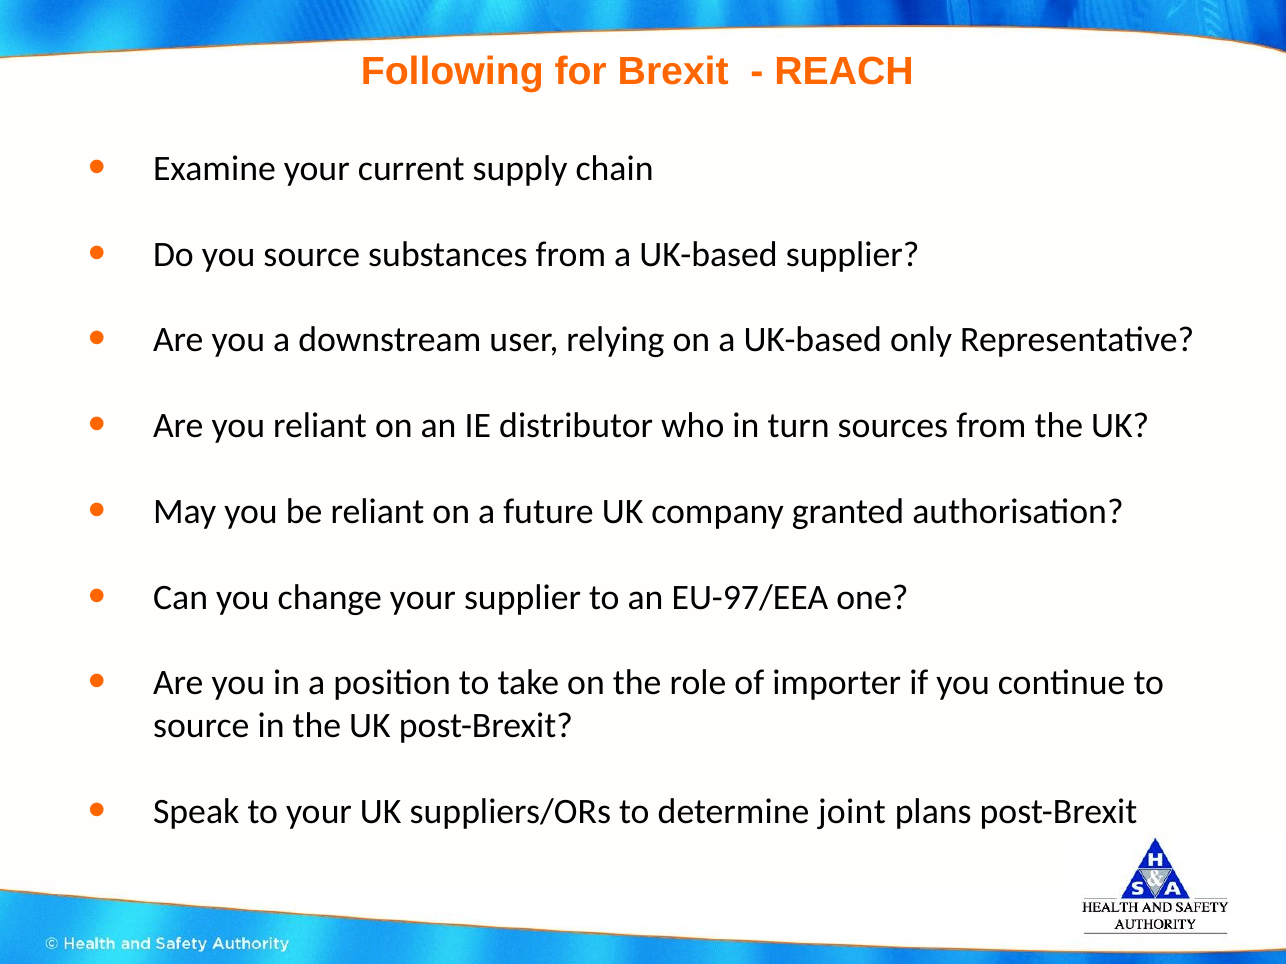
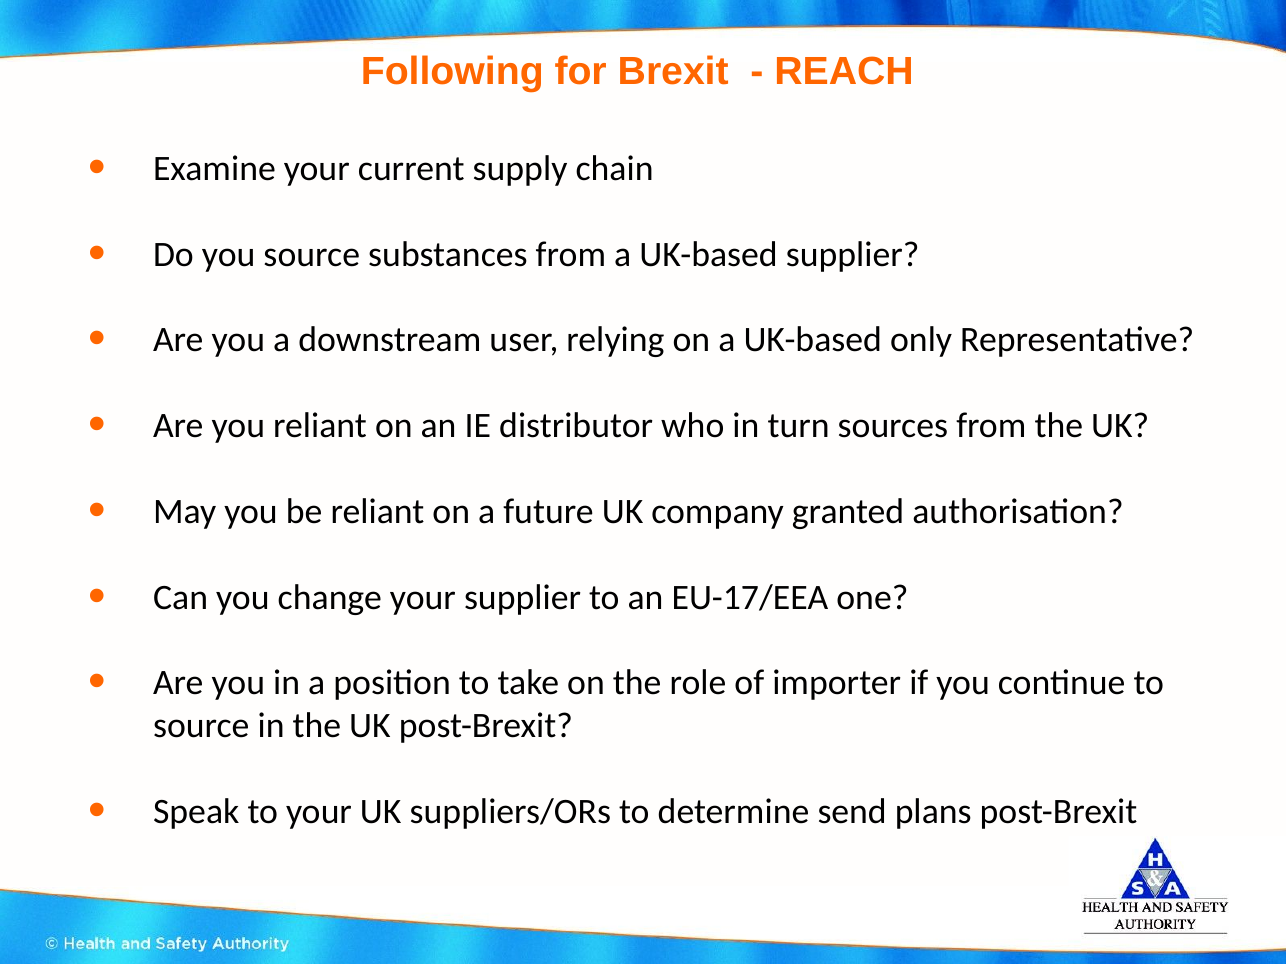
EU-97/EEA: EU-97/EEA -> EU-17/EEA
joint: joint -> send
